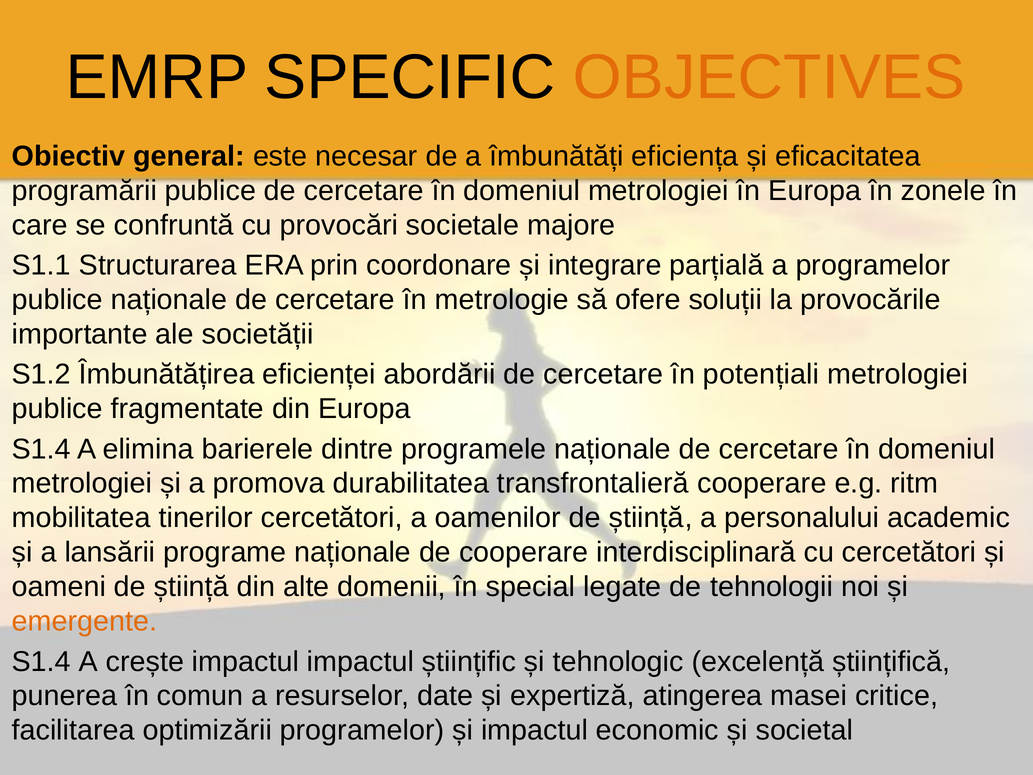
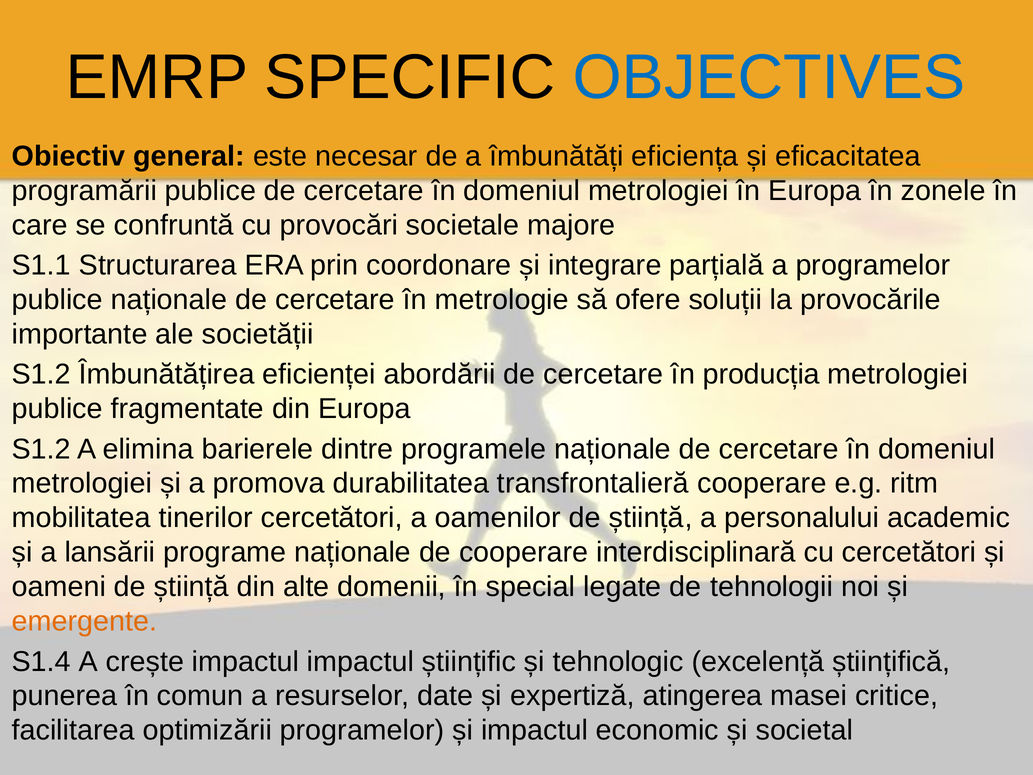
OBJECTIVES colour: orange -> blue
potențiali: potențiali -> producția
S1.4 at (41, 449): S1.4 -> S1.2
